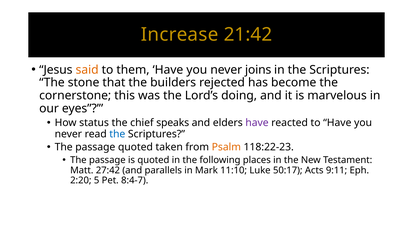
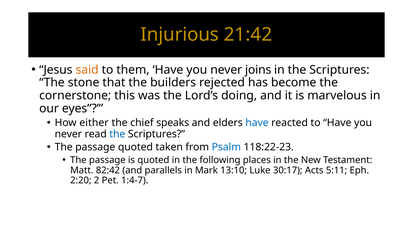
Increase: Increase -> Injurious
status: status -> either
have at (257, 123) colour: purple -> blue
Psalm colour: orange -> blue
27:42: 27:42 -> 82:42
11:10: 11:10 -> 13:10
50:17: 50:17 -> 30:17
9:11: 9:11 -> 5:11
5: 5 -> 2
8:4-7: 8:4-7 -> 1:4-7
